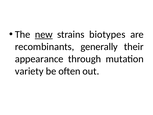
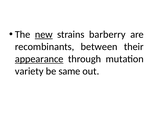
biotypes: biotypes -> barberry
generally: generally -> between
appearance underline: none -> present
often: often -> same
